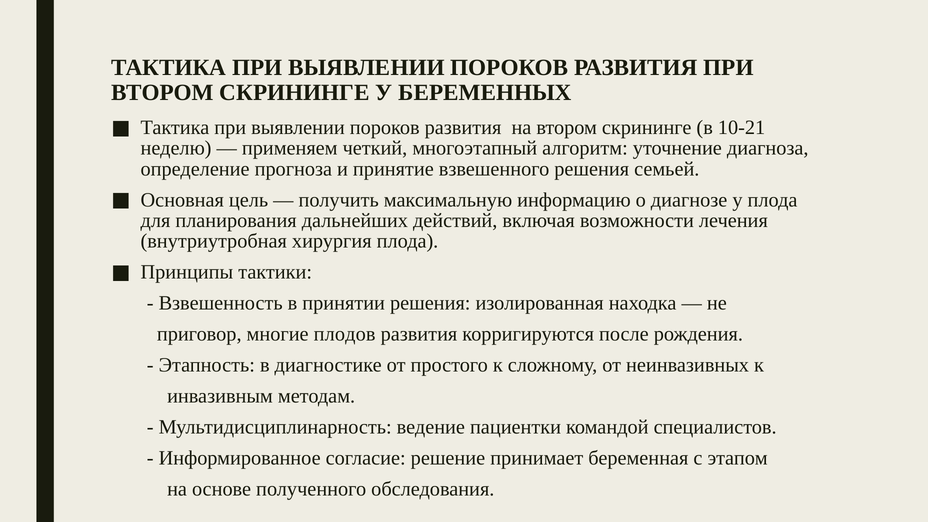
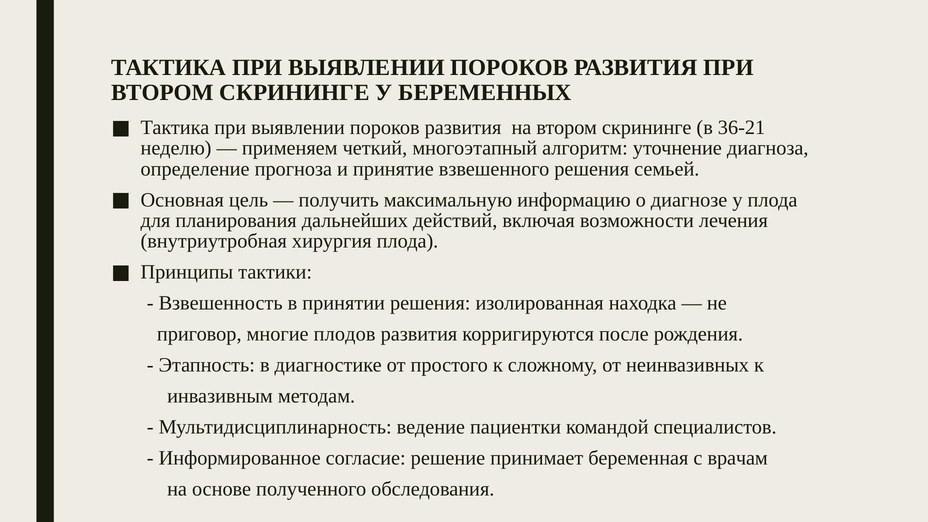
10-21: 10-21 -> 36-21
этапом: этапом -> врачам
